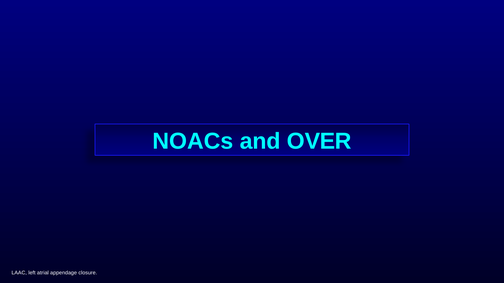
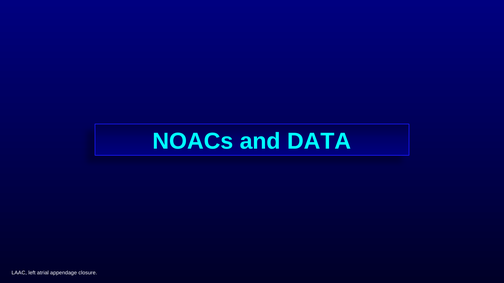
OVER: OVER -> DATA
